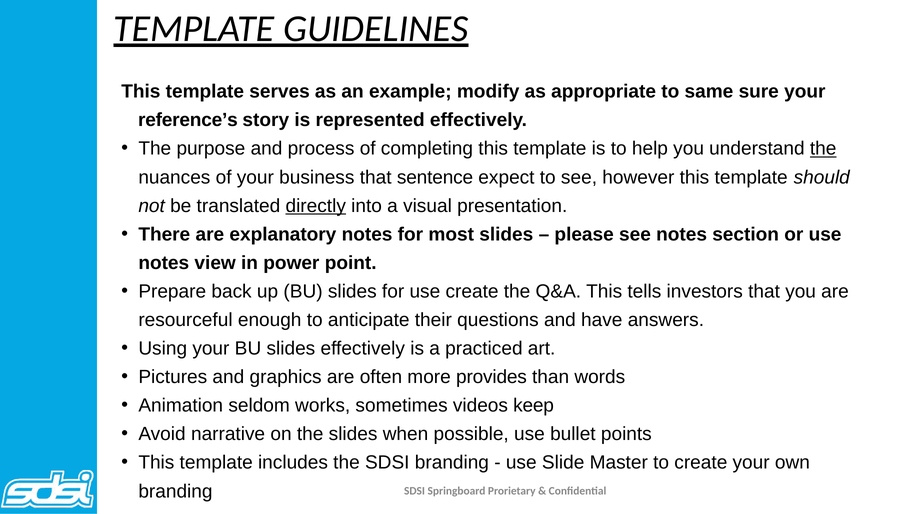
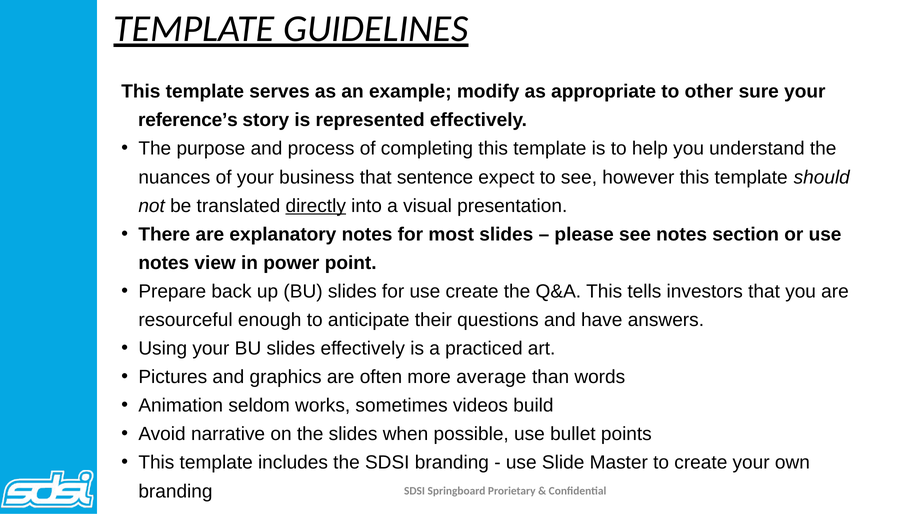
same: same -> other
the at (823, 149) underline: present -> none
provides: provides -> average
keep: keep -> build
